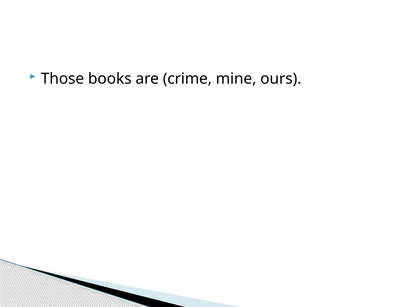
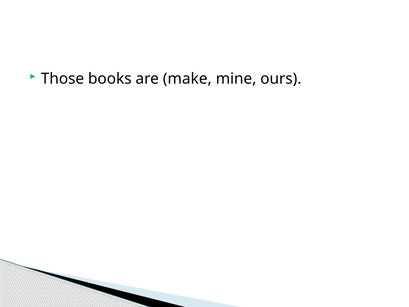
crime: crime -> make
